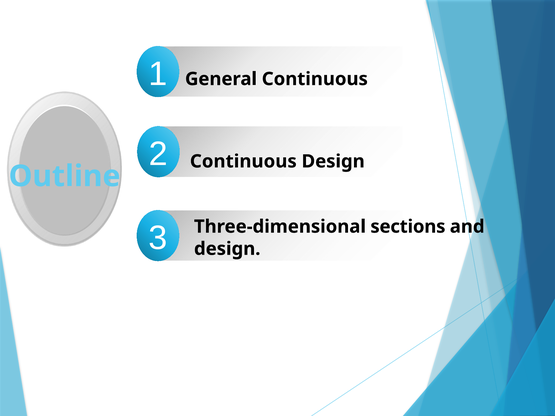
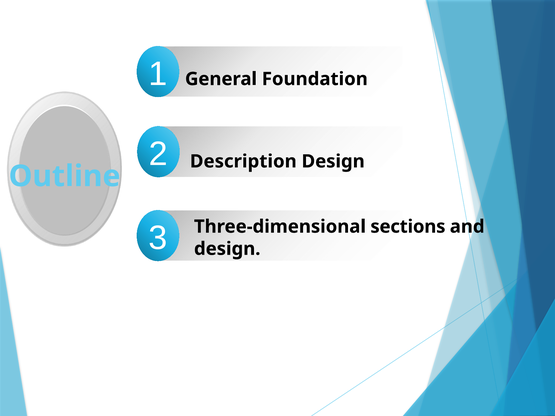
Continuous at (315, 79): Continuous -> Foundation
Continuous at (243, 161): Continuous -> Description
